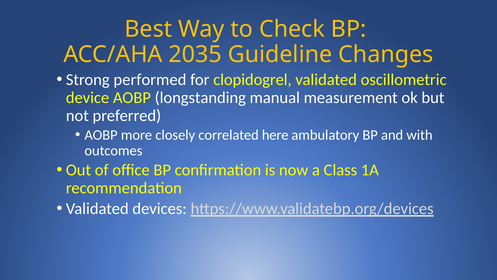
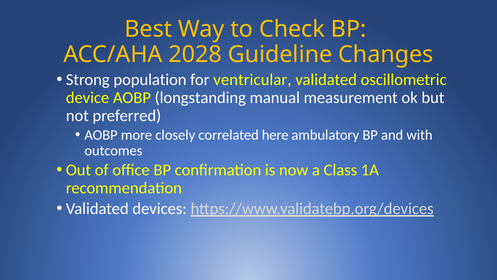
2035: 2035 -> 2028
performed: performed -> population
clopidogrel: clopidogrel -> ventricular
